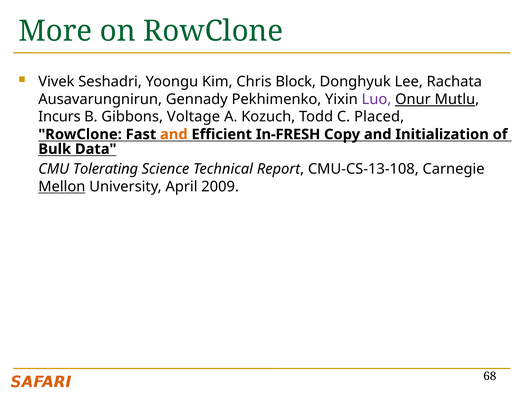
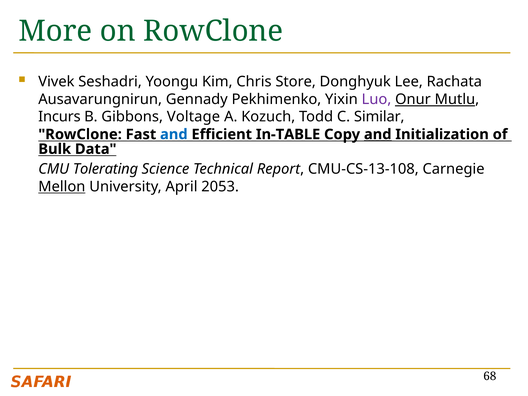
Block: Block -> Store
Placed: Placed -> Similar
and at (174, 134) colour: orange -> blue
In-FRESH: In-FRESH -> In-TABLE
and at (378, 134) underline: none -> present
2009: 2009 -> 2053
